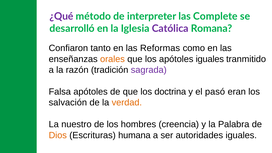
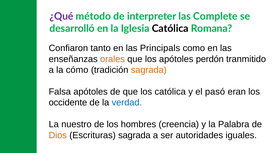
Católica at (170, 29) colour: purple -> black
Reformas: Reformas -> Principals
apótoles iguales: iguales -> perdón
razón: razón -> cómo
sagrada at (149, 70) colour: purple -> orange
los doctrina: doctrina -> católica
salvación: salvación -> occidente
verdad colour: orange -> blue
Escrituras humana: humana -> sagrada
